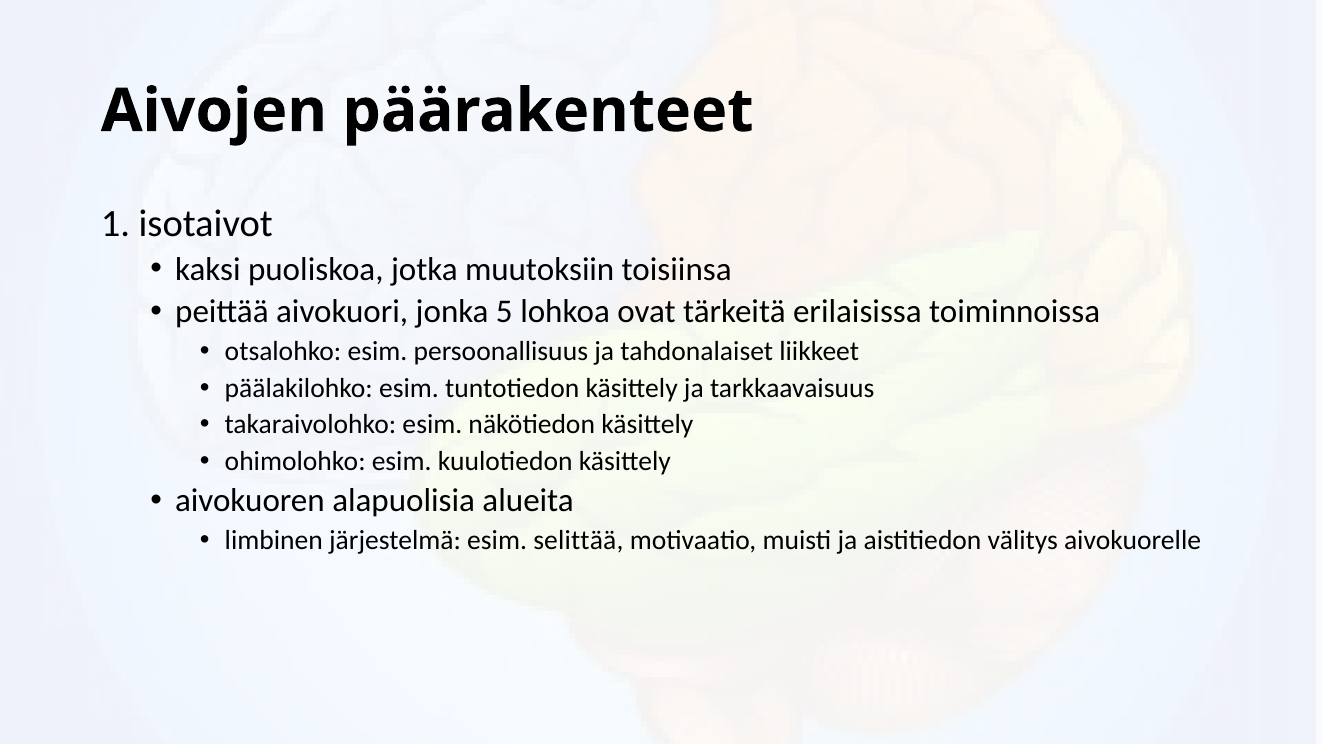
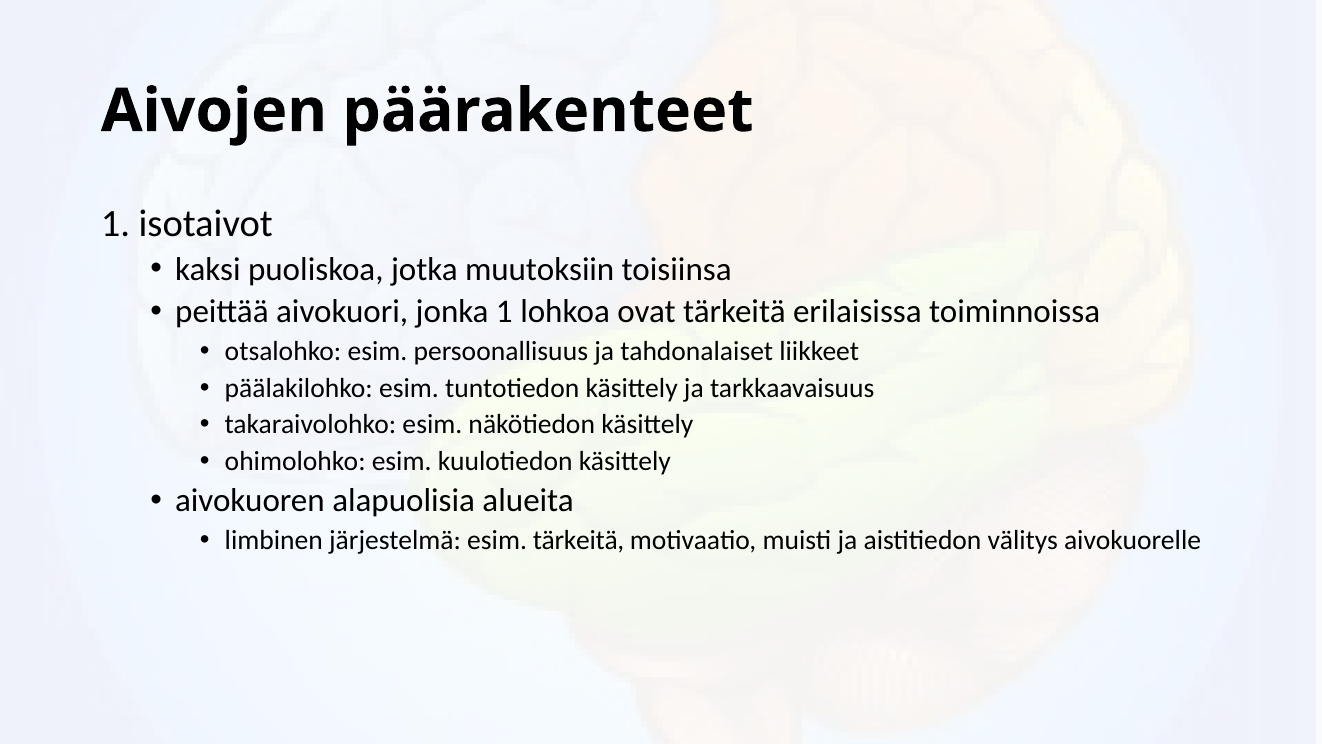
jonka 5: 5 -> 1
esim selittää: selittää -> tärkeitä
